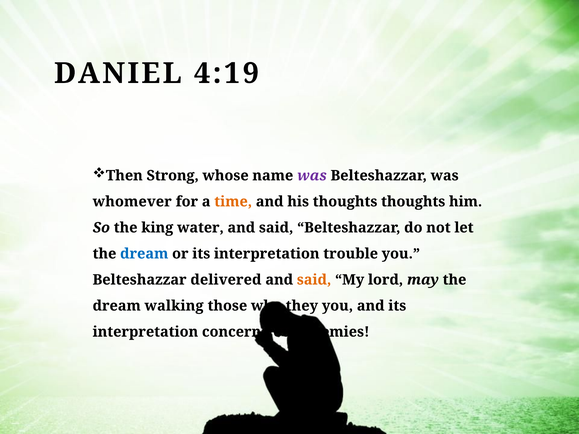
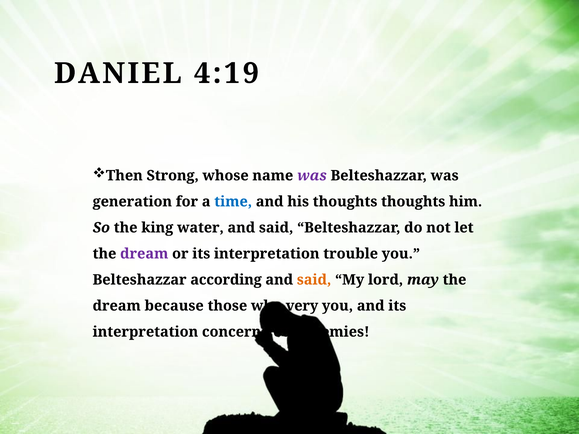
whomever: whomever -> generation
time colour: orange -> blue
dream at (144, 254) colour: blue -> purple
delivered: delivered -> according
walking: walking -> because
they: they -> very
